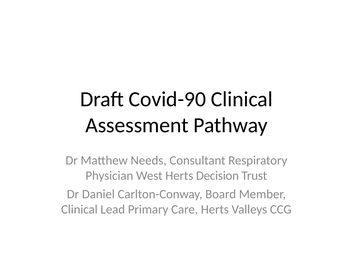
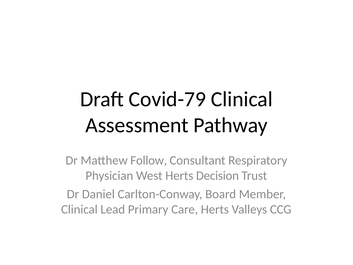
Covid-90: Covid-90 -> Covid-79
Needs: Needs -> Follow
